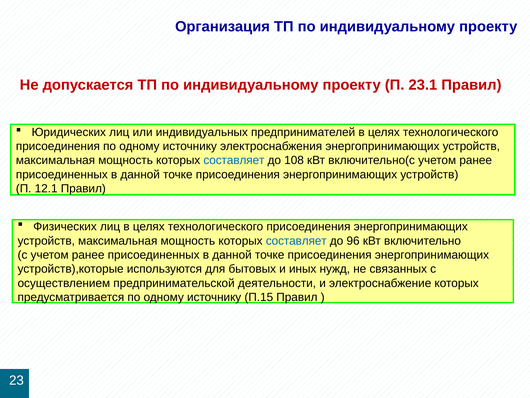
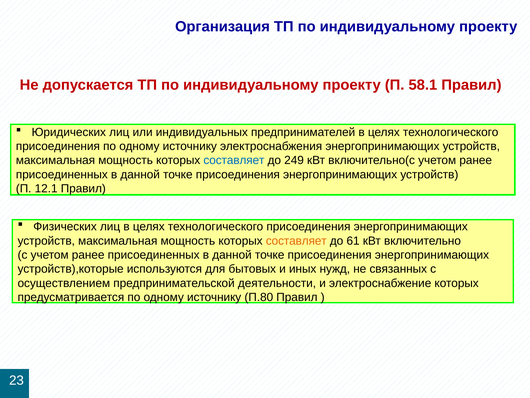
23.1: 23.1 -> 58.1
108: 108 -> 249
составляет at (296, 240) colour: blue -> orange
96: 96 -> 61
П.15: П.15 -> П.80
